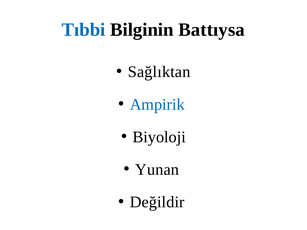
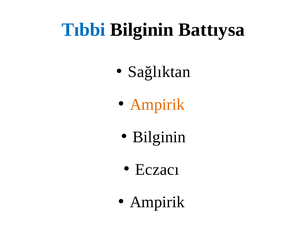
Ampirik at (157, 105) colour: blue -> orange
Biyoloji at (159, 137): Biyoloji -> Bilginin
Yunan: Yunan -> Eczacı
Değildir at (157, 202): Değildir -> Ampirik
